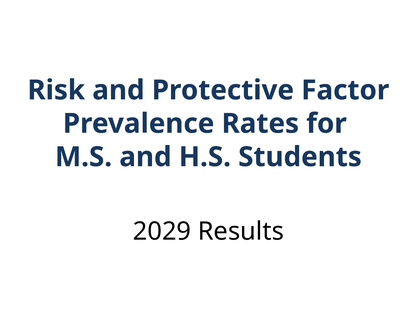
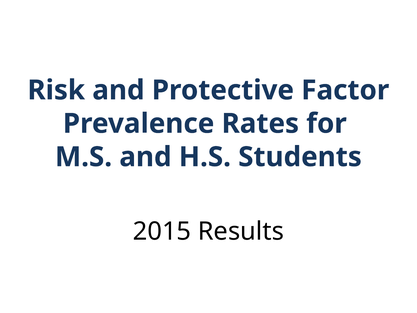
2029: 2029 -> 2015
